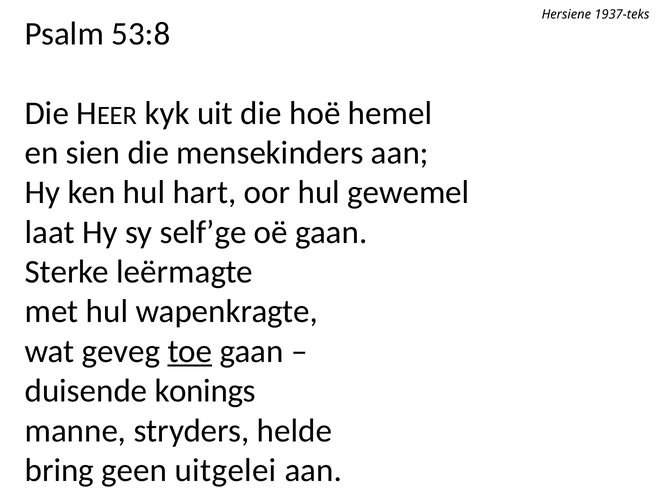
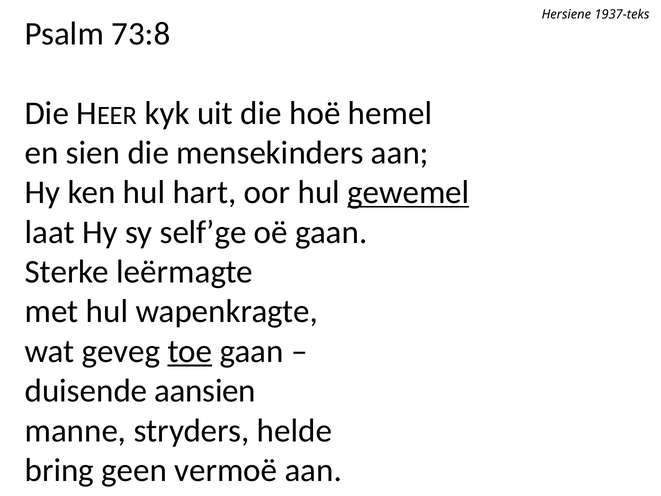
53:8: 53:8 -> 73:8
gewemel underline: none -> present
konings: konings -> aansien
uitgelei: uitgelei -> vermoë
